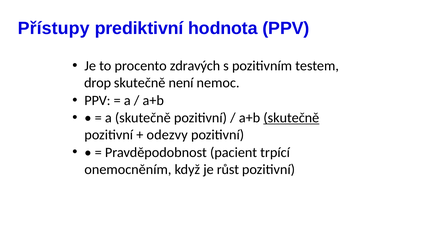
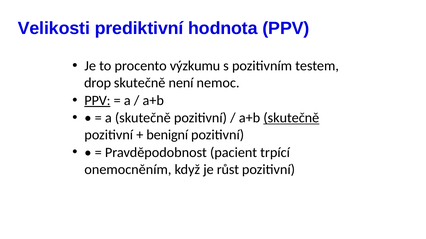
Přístupy: Přístupy -> Velikosti
zdravých: zdravých -> výzkumu
PPV at (97, 101) underline: none -> present
odezvy: odezvy -> benigní
